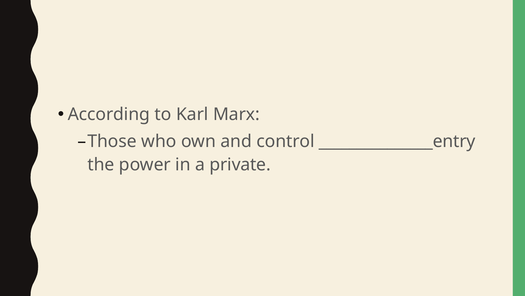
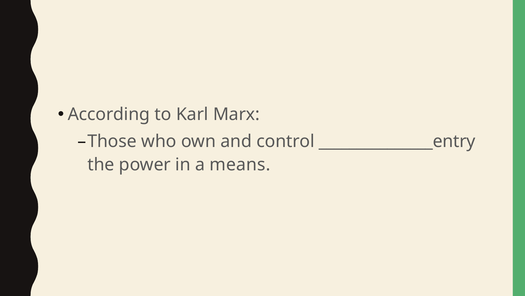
private: private -> means
